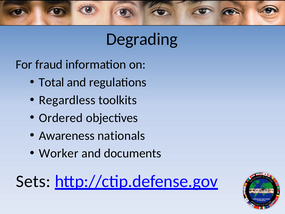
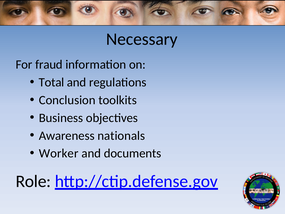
Degrading: Degrading -> Necessary
Regardless: Regardless -> Conclusion
Ordered: Ordered -> Business
Sets: Sets -> Role
